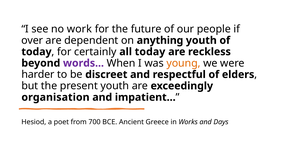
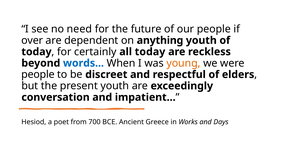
work: work -> need
words colour: purple -> blue
harder at (38, 75): harder -> people
organisation: organisation -> conversation
